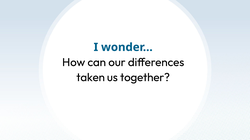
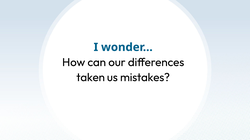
together: together -> mistakes
